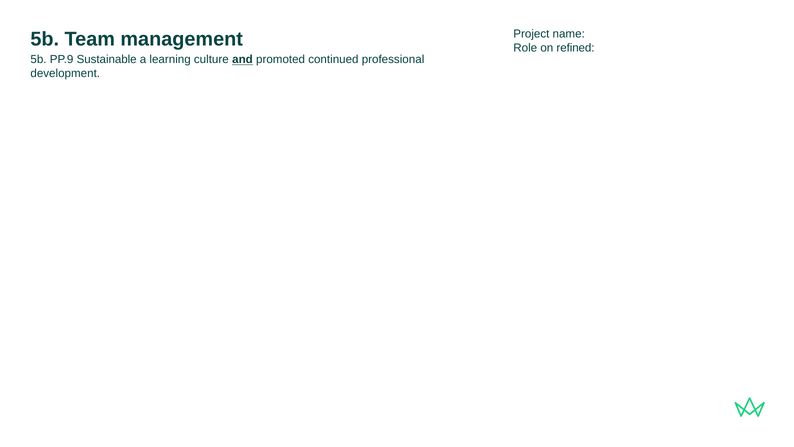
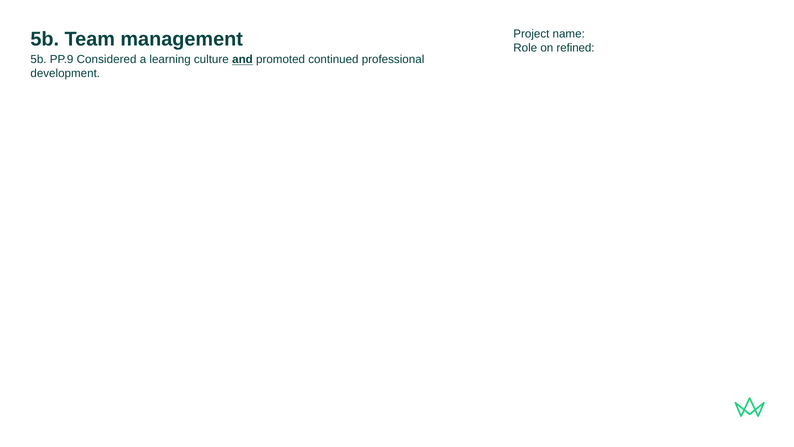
Sustainable: Sustainable -> Considered
